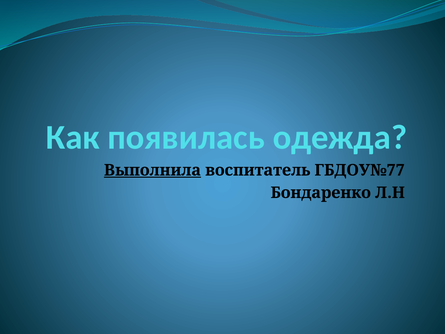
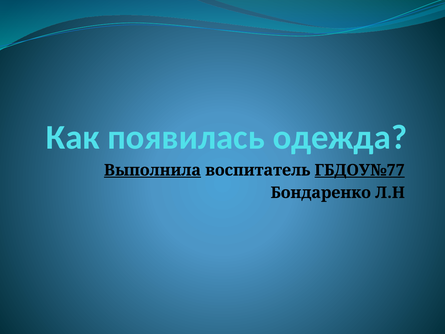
ГБДОУ№77 underline: none -> present
